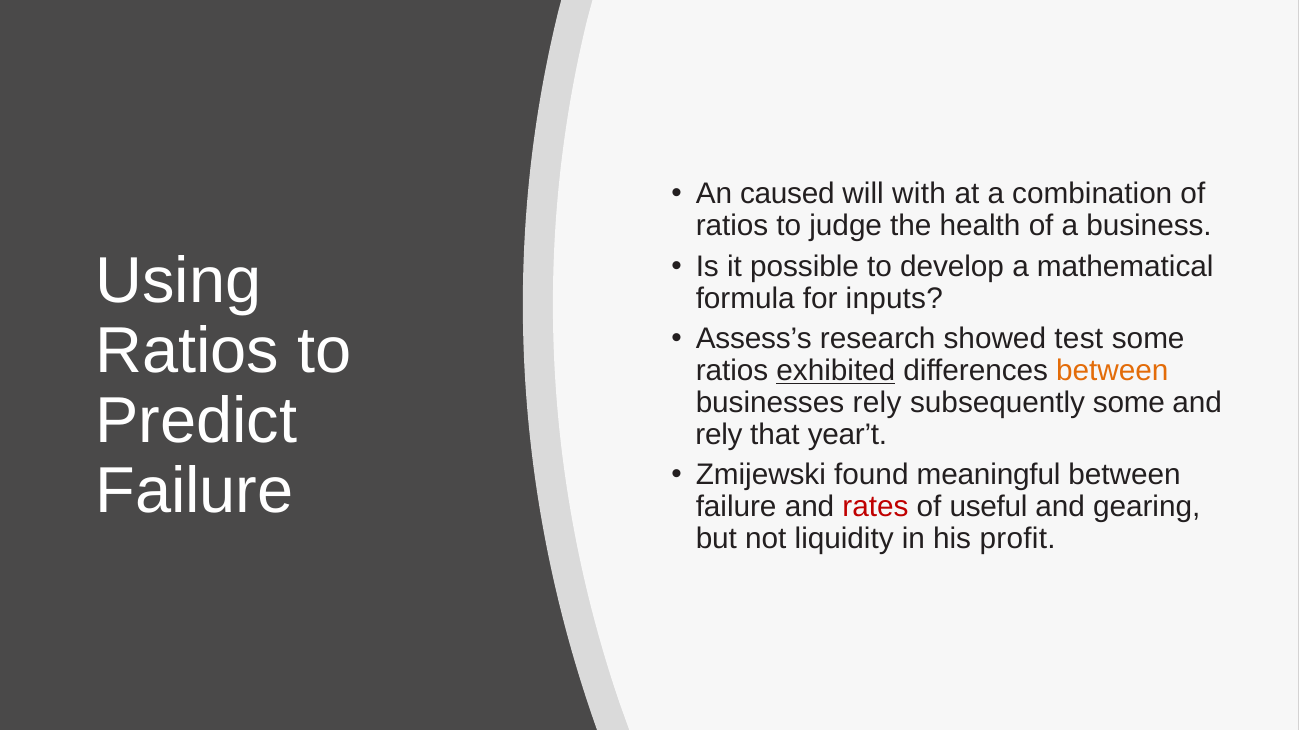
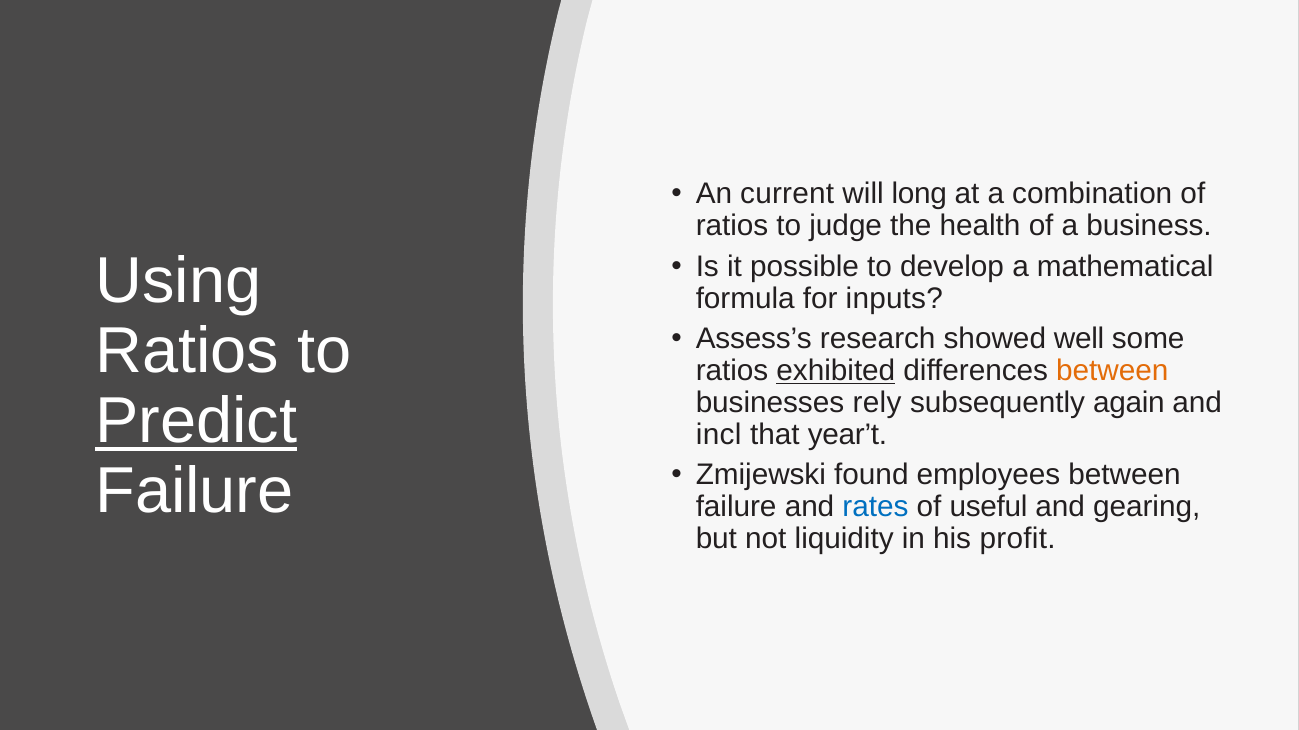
caused: caused -> current
with: with -> long
test: test -> well
subsequently some: some -> again
Predict underline: none -> present
rely at (719, 435): rely -> incl
meaningful: meaningful -> employees
rates colour: red -> blue
